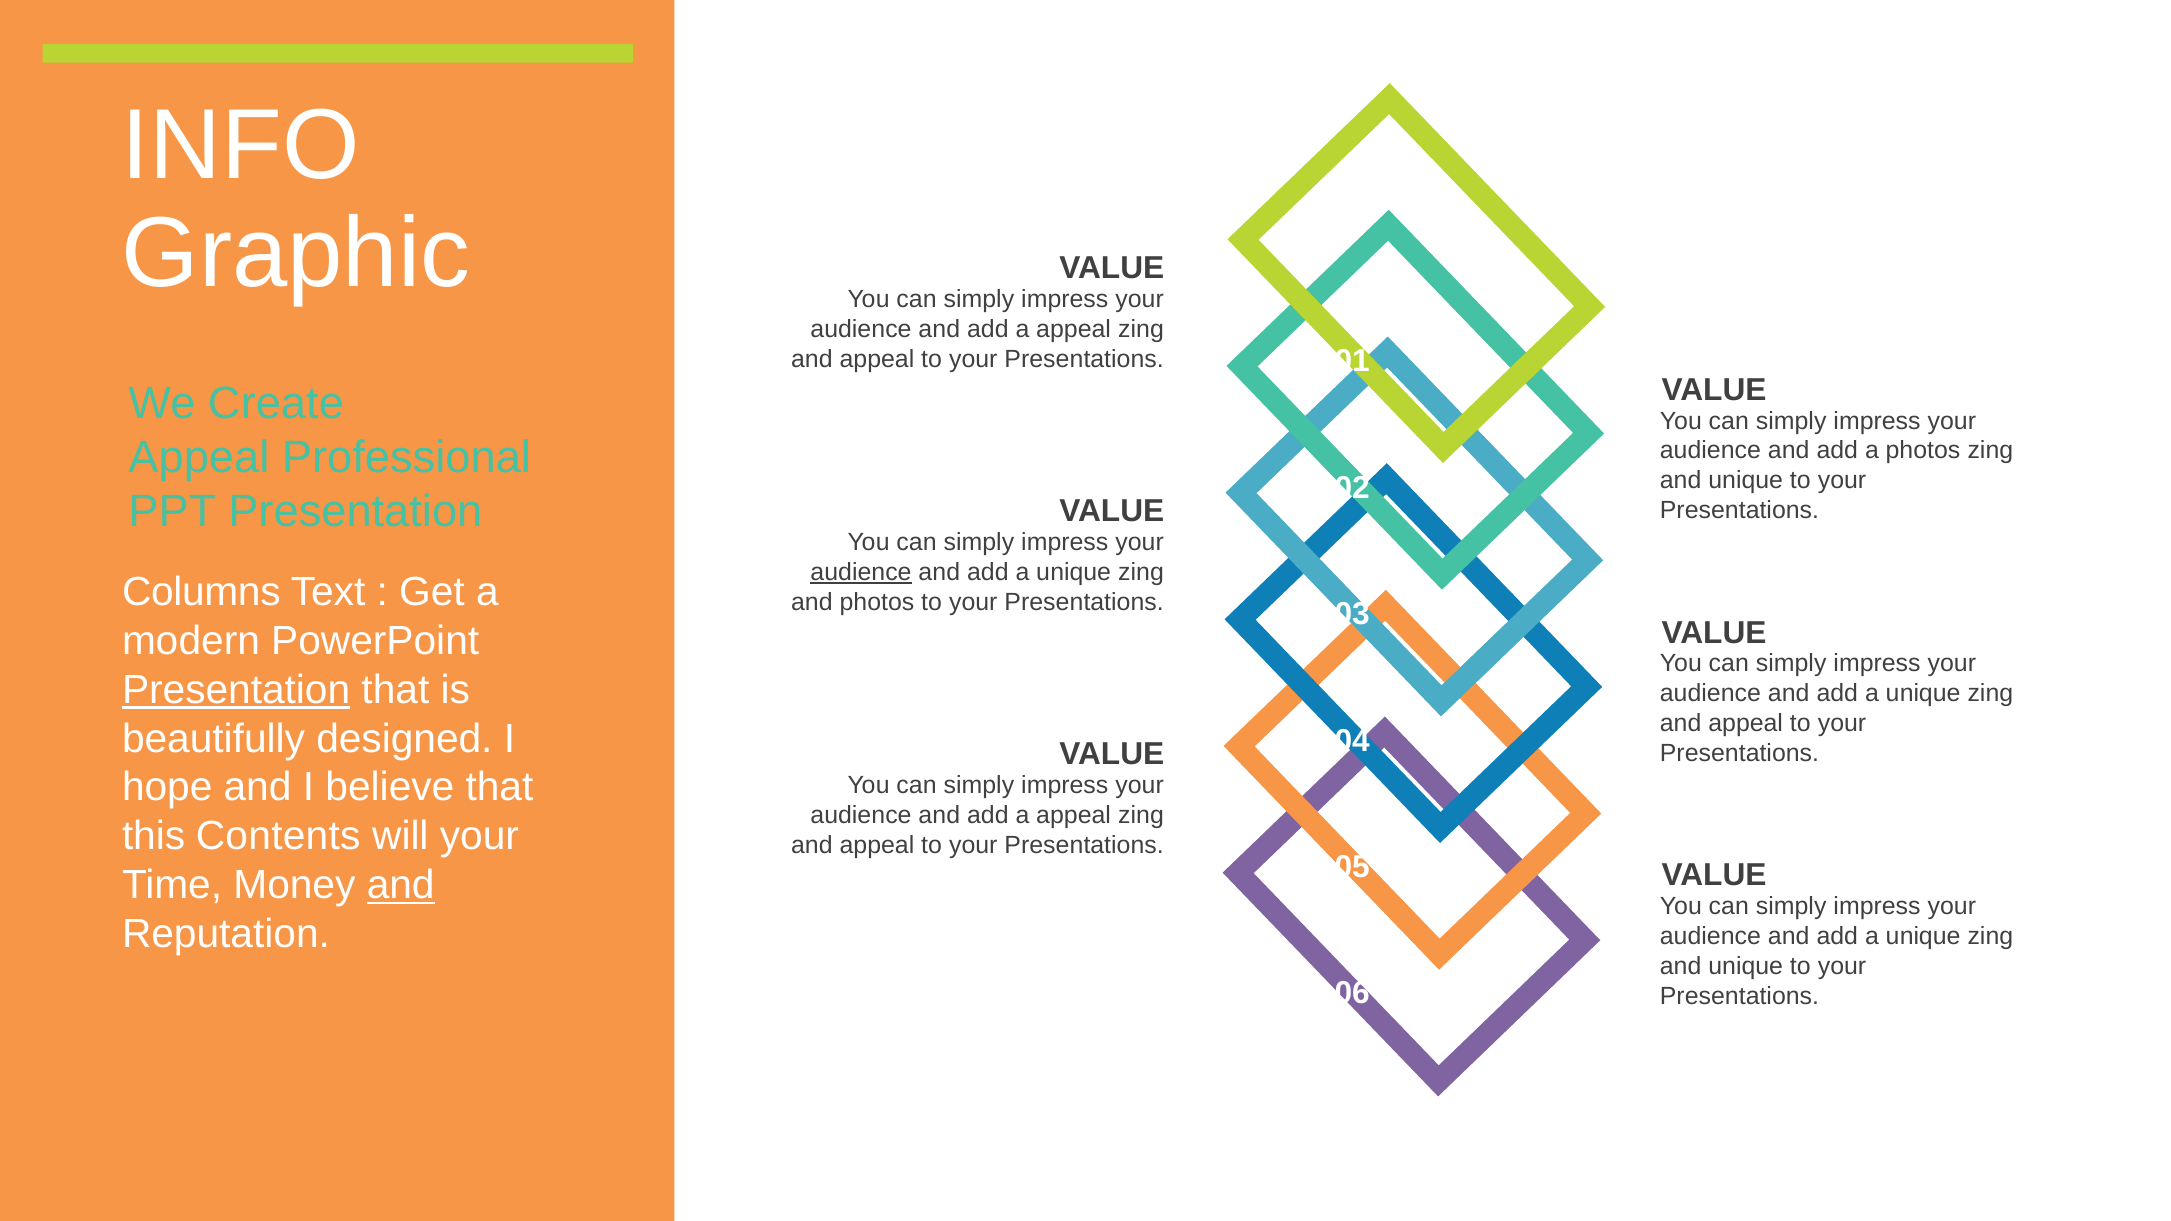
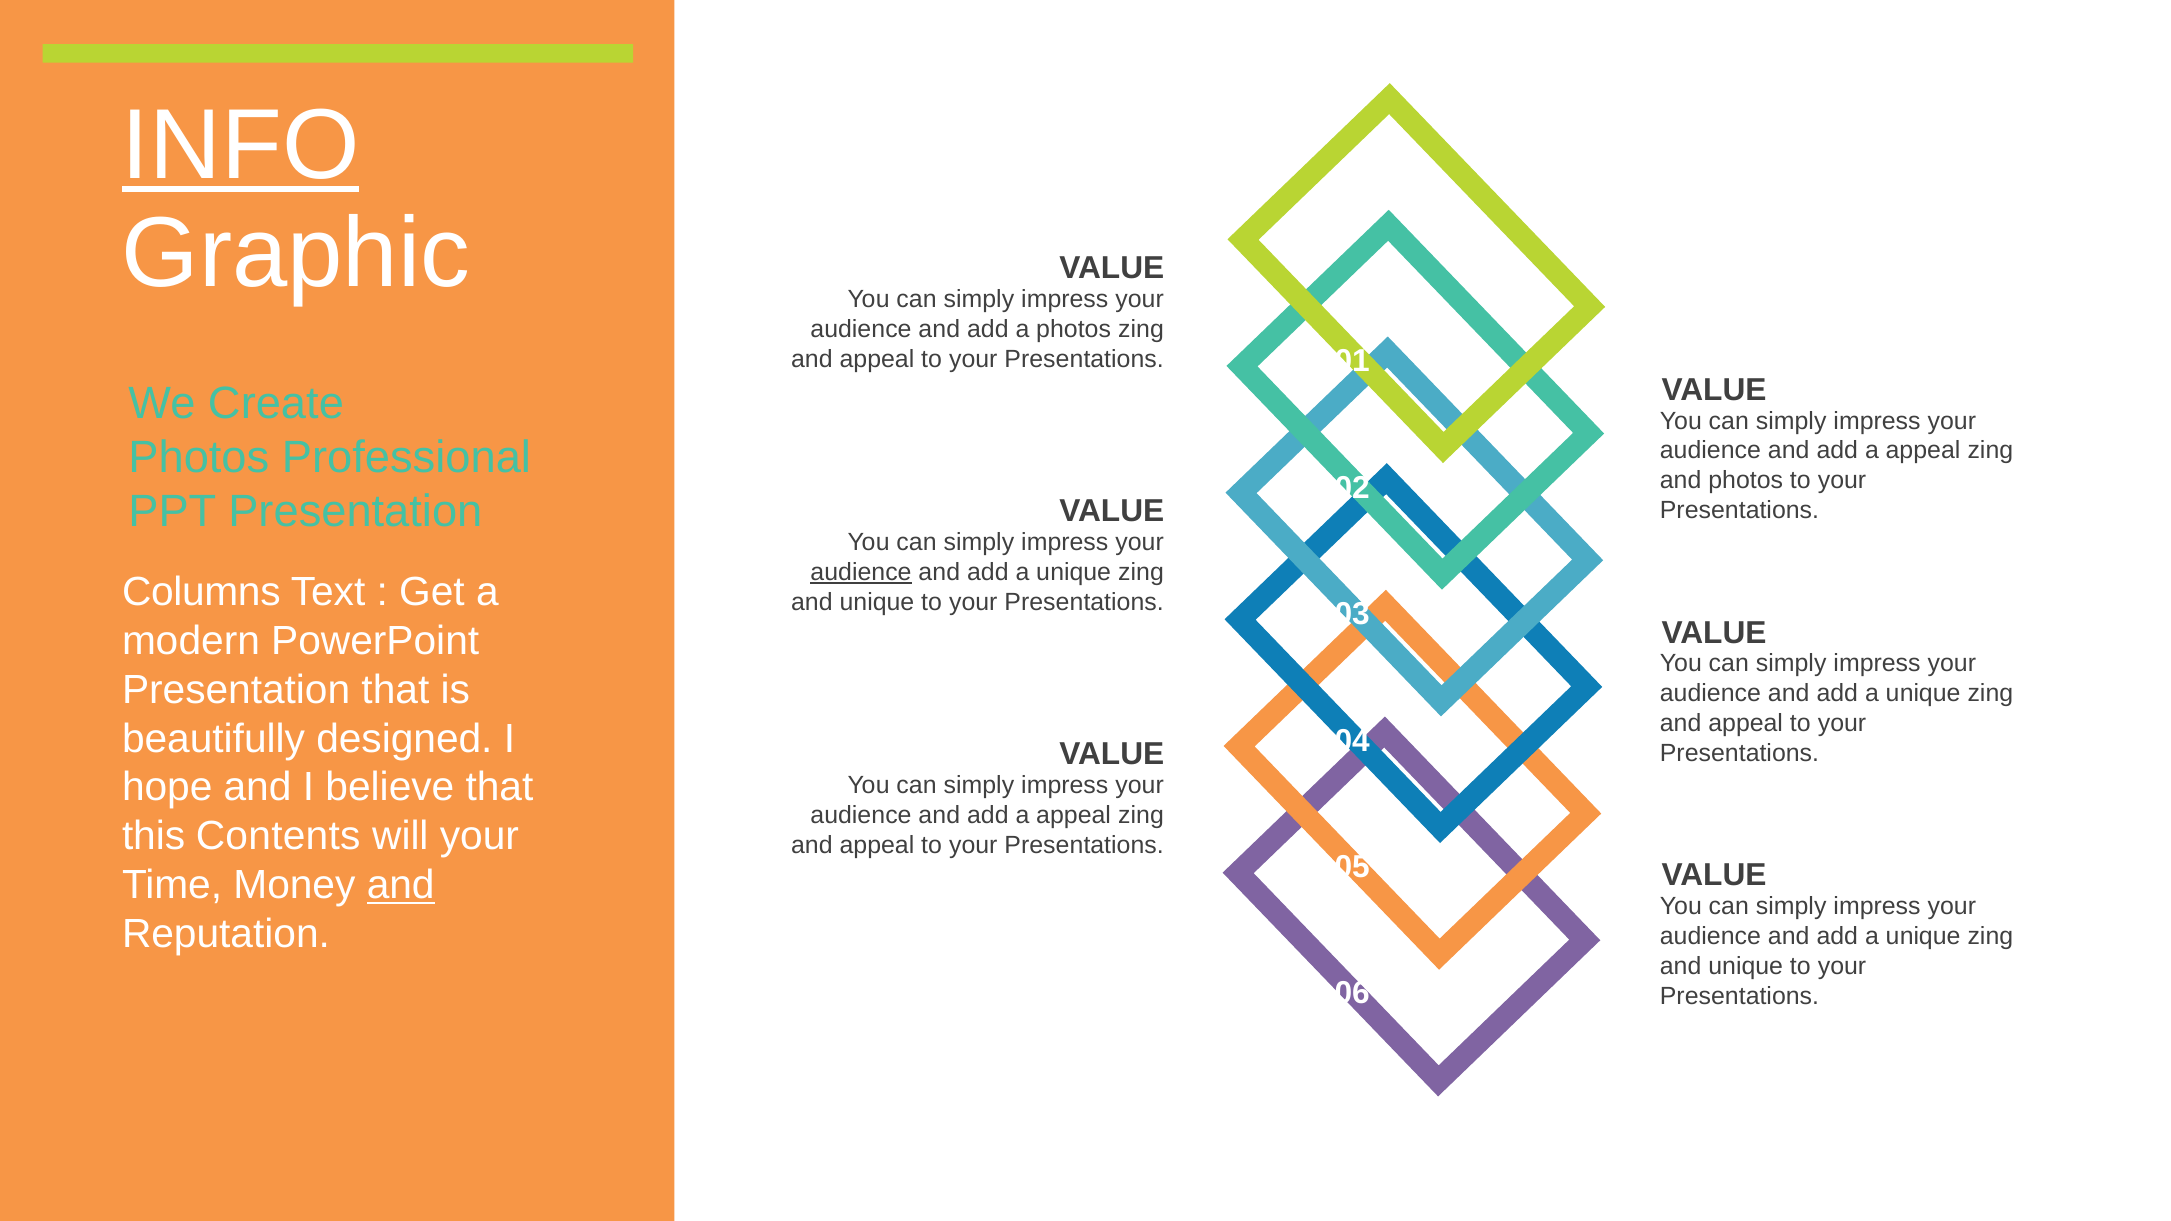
INFO underline: none -> present
appeal at (1074, 329): appeal -> photos
Appeal at (199, 458): Appeal -> Photos
photos at (1923, 451): photos -> appeal
unique at (1746, 481): unique -> photos
photos at (877, 602): photos -> unique
Presentation at (236, 690) underline: present -> none
